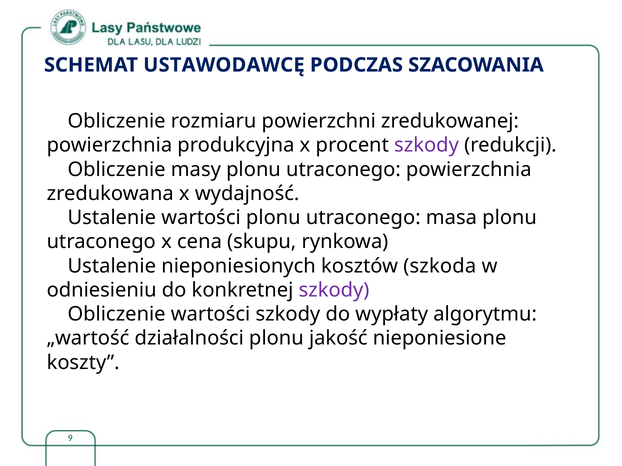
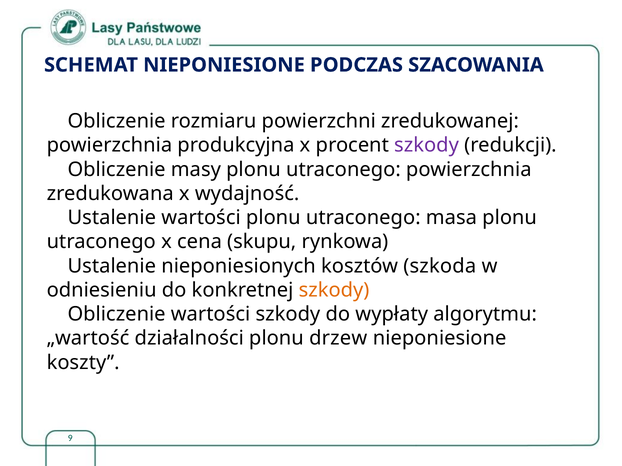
SCHEMAT USTAWODAWCĘ: USTAWODAWCĘ -> NIEPONIESIONE
szkody at (334, 290) colour: purple -> orange
jakość: jakość -> drzew
